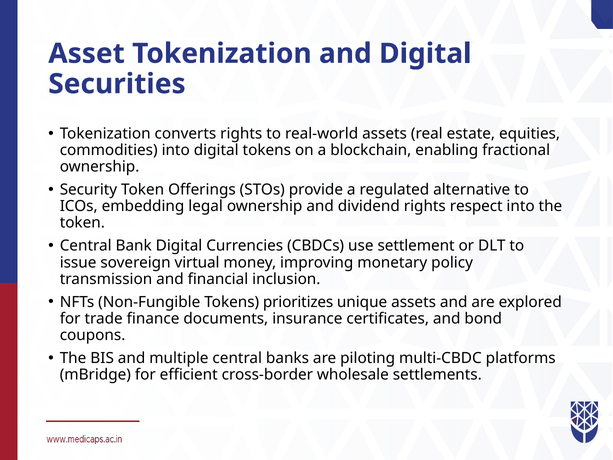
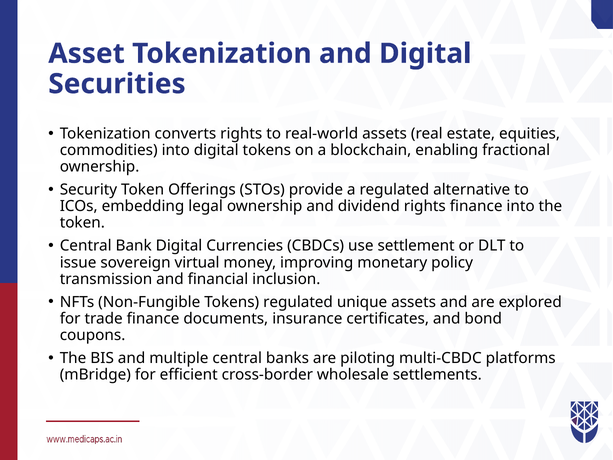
rights respect: respect -> finance
Tokens prioritizes: prioritizes -> regulated
